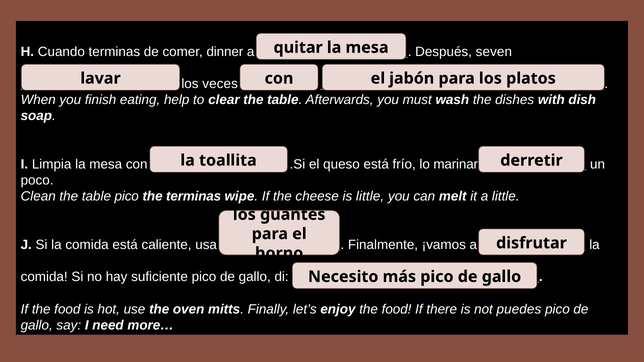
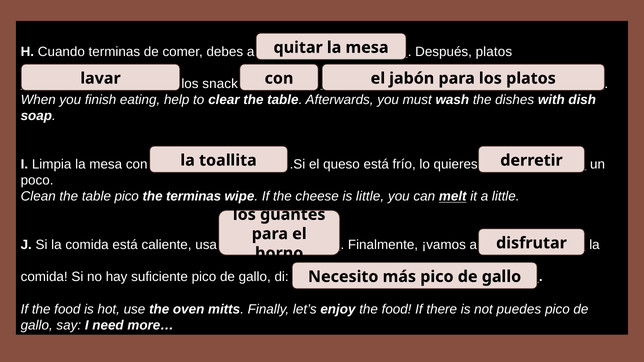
dinner: dinner -> debes
Después seven: seven -> platos
veces: veces -> snack
marinar: marinar -> quieres
melt underline: none -> present
